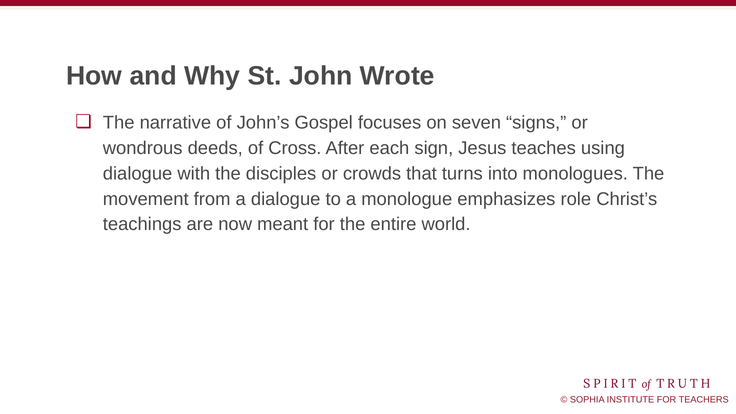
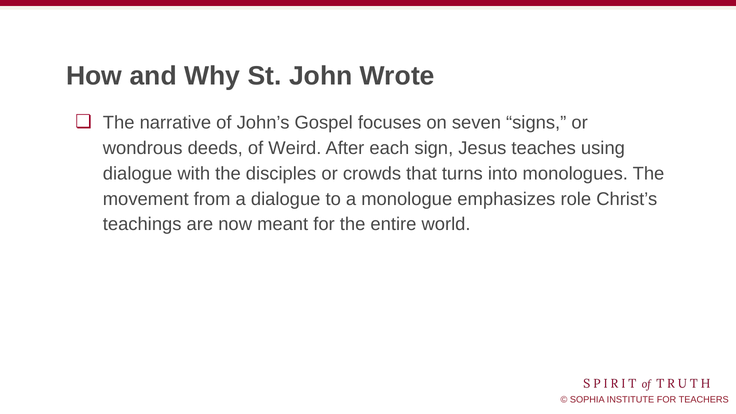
Cross: Cross -> Weird
